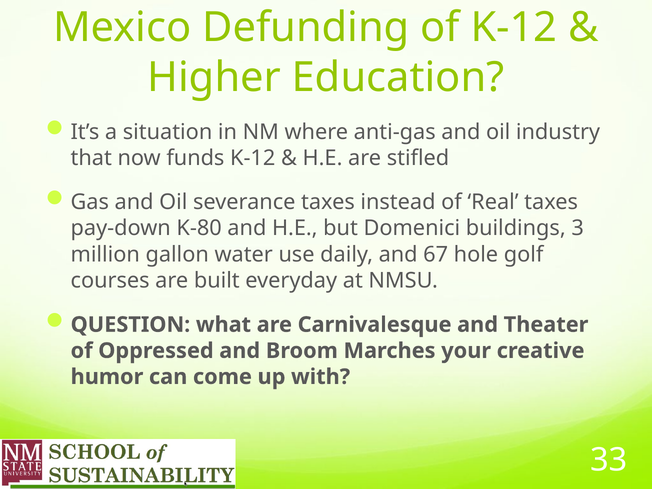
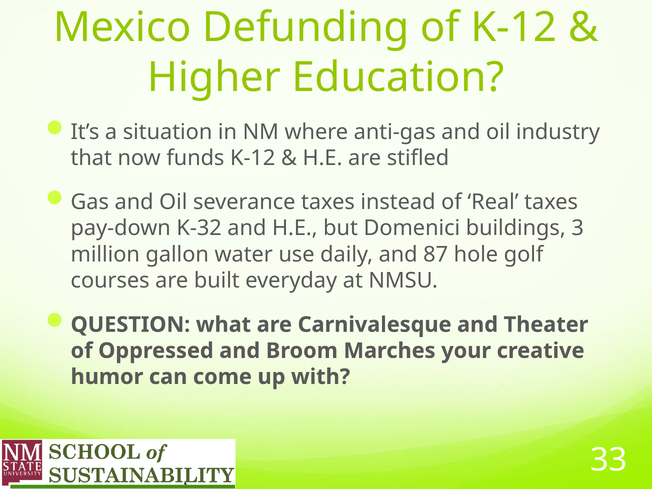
K-80: K-80 -> K-32
67: 67 -> 87
